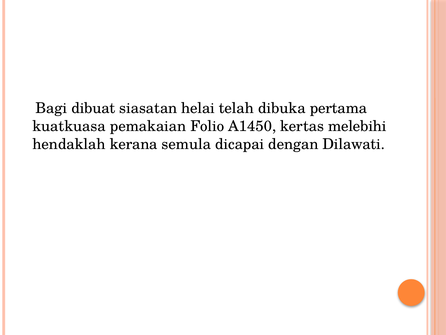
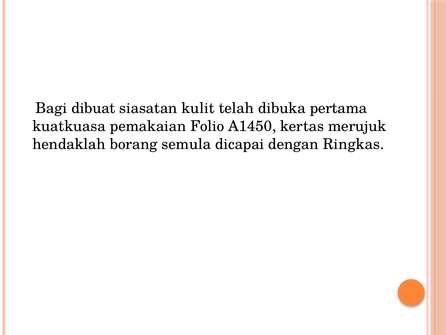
helai: helai -> kulit
melebihi: melebihi -> merujuk
kerana: kerana -> borang
Dilawati: Dilawati -> Ringkas
